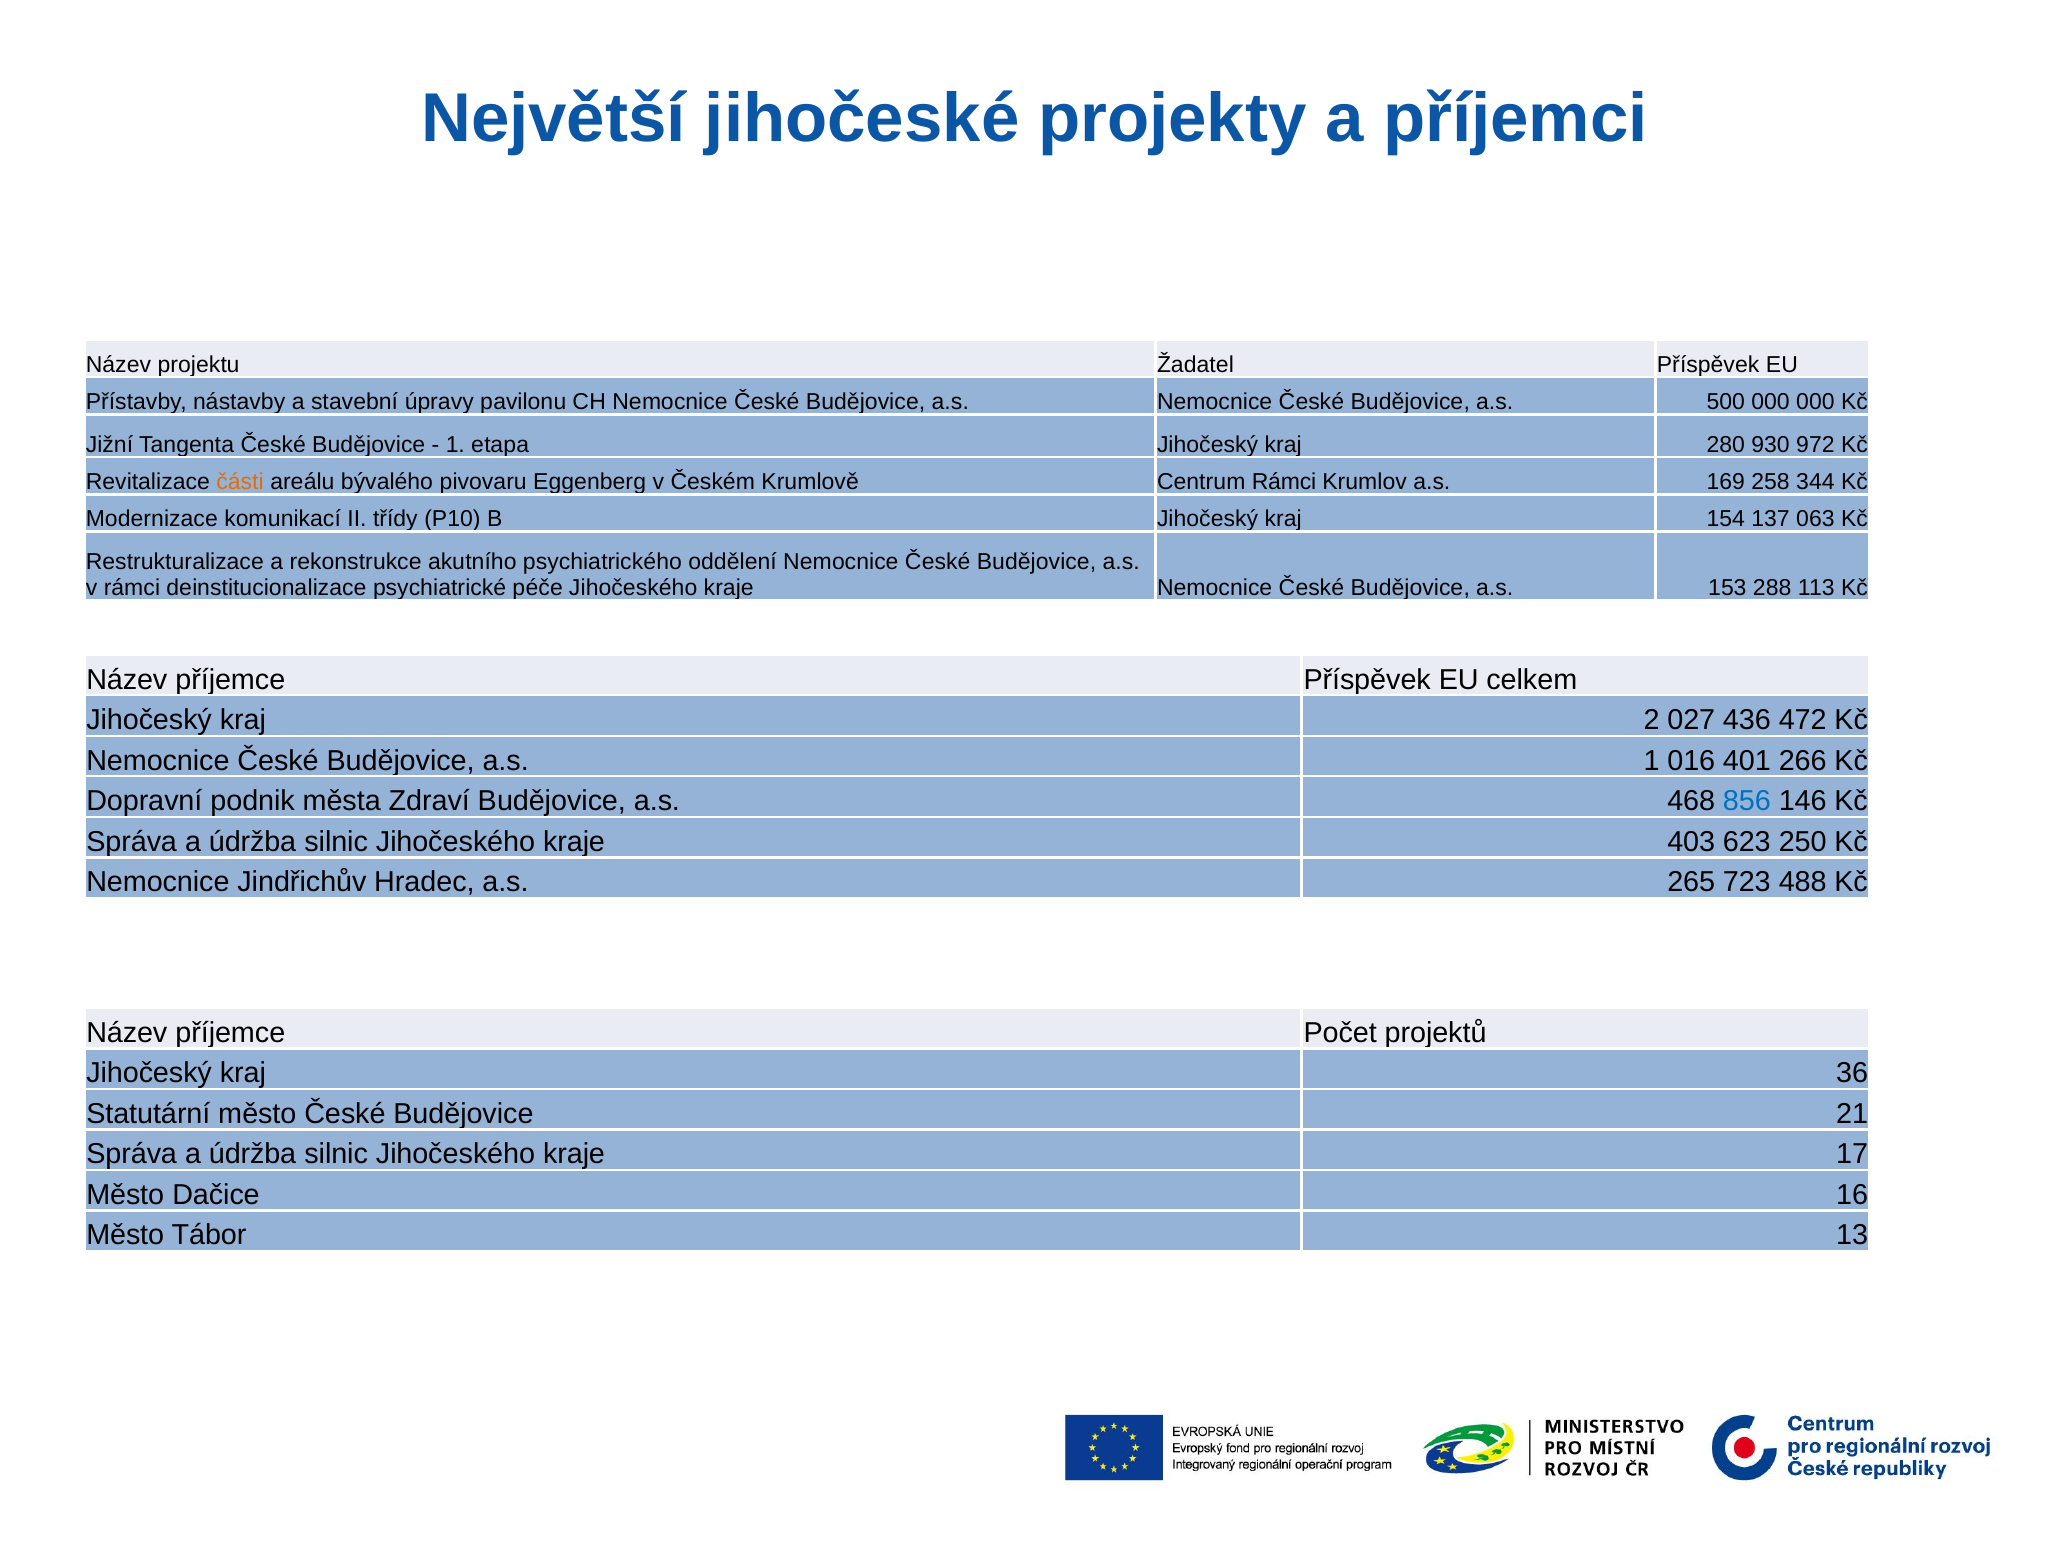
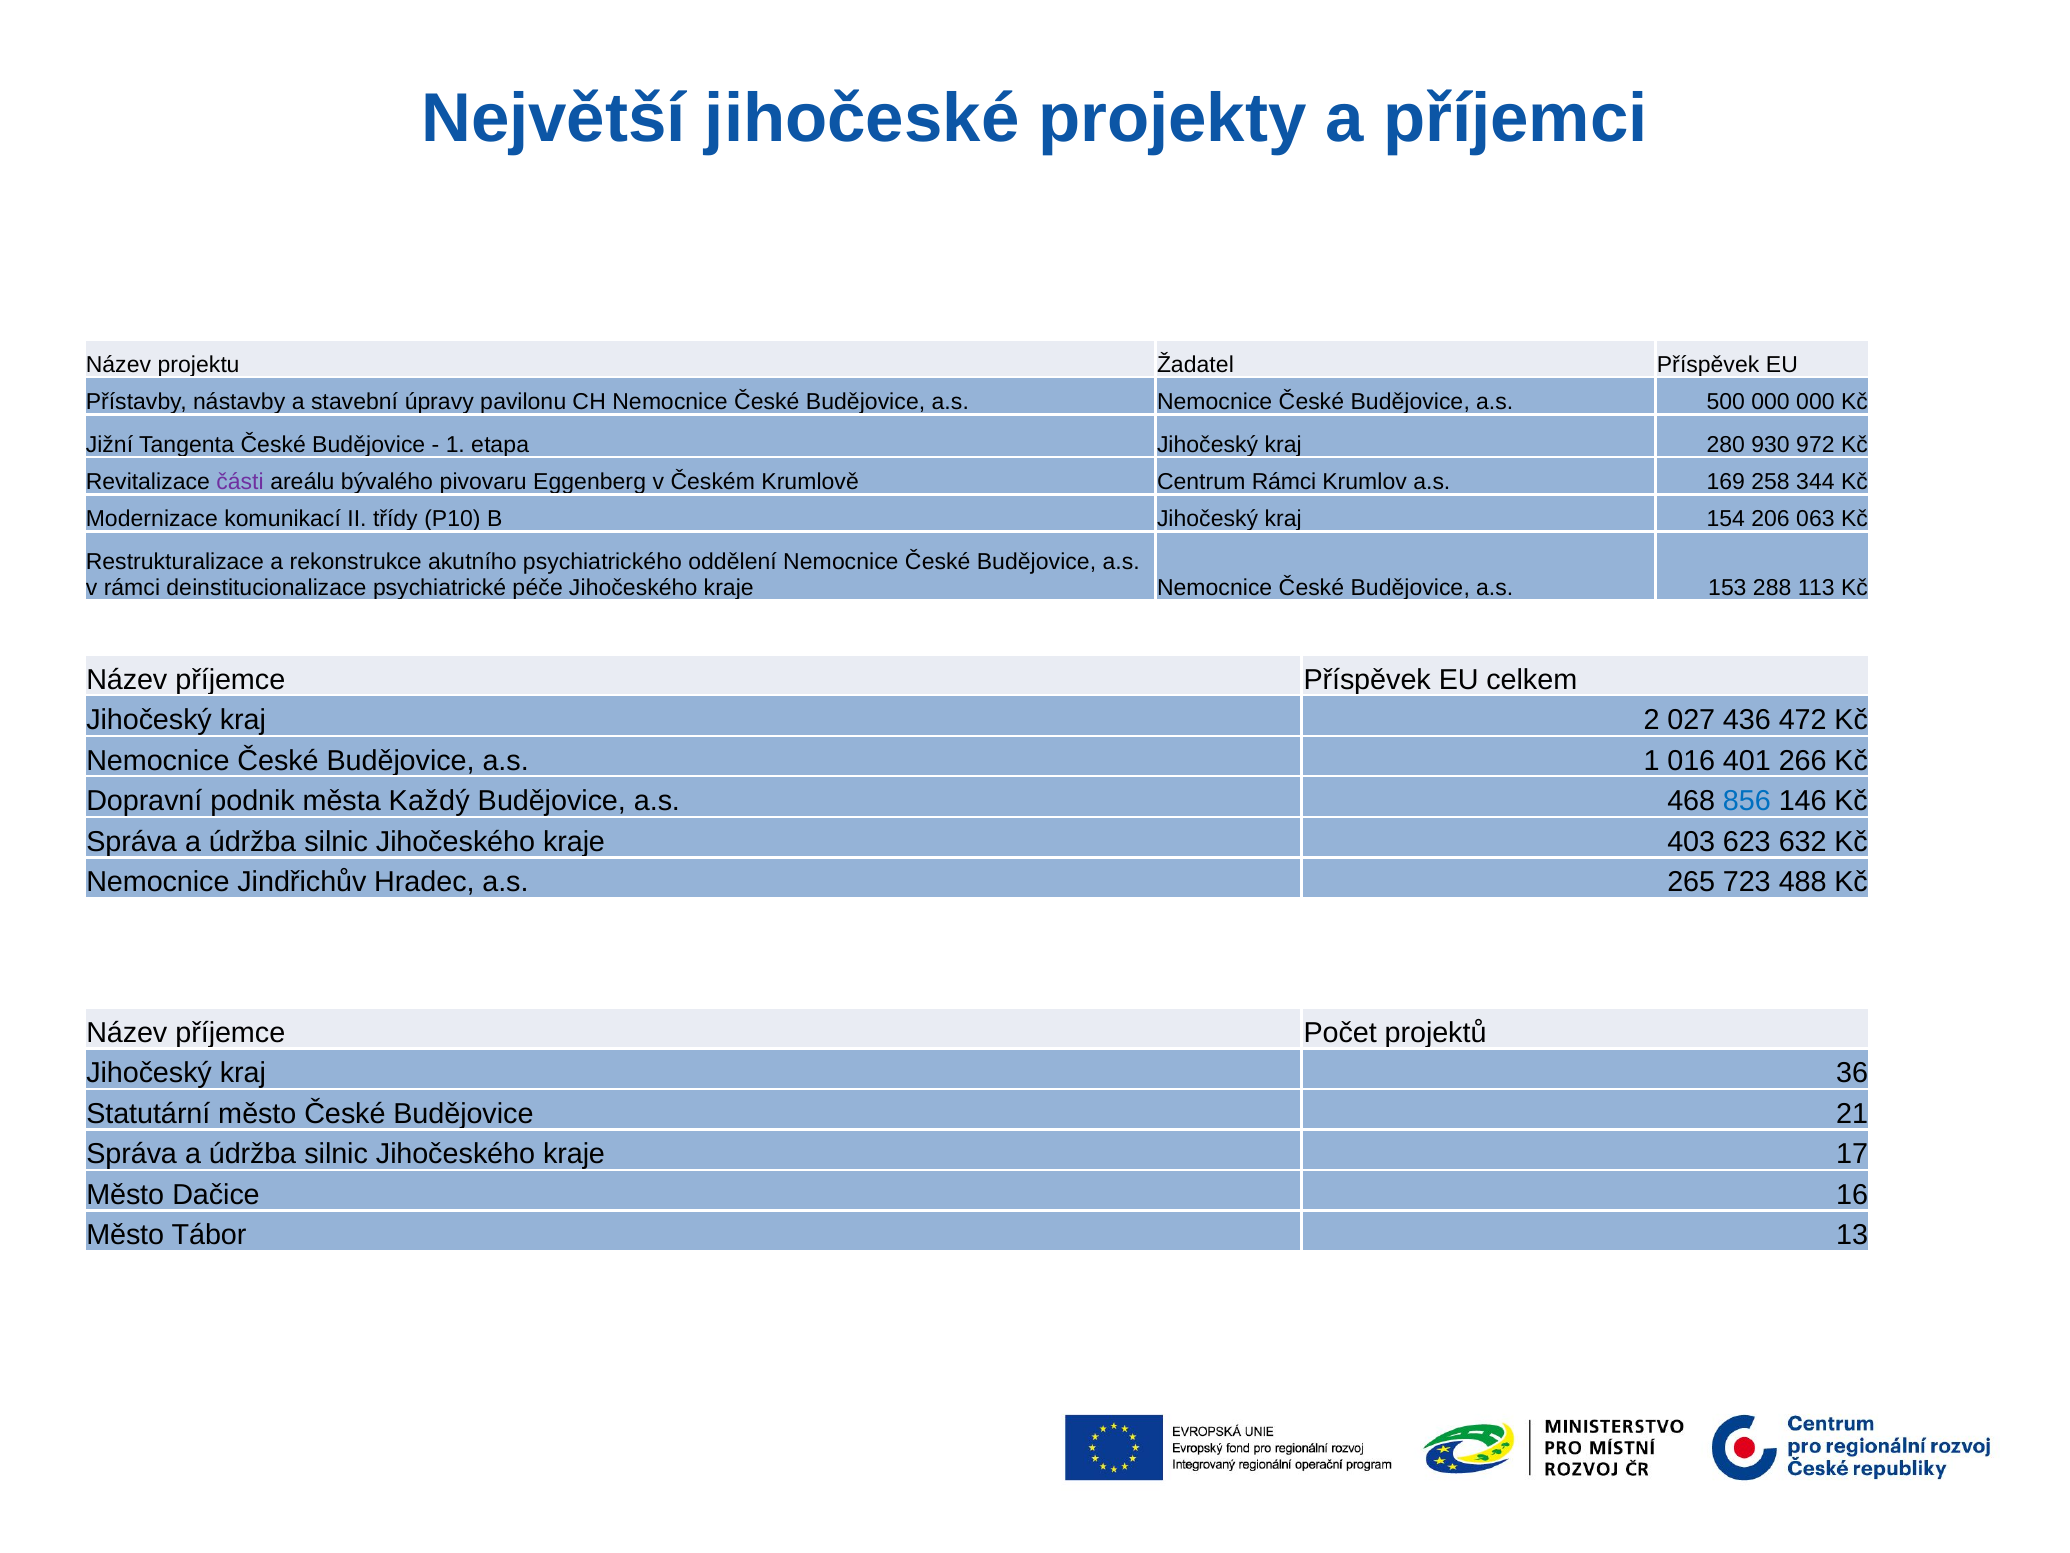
části colour: orange -> purple
137: 137 -> 206
Zdraví: Zdraví -> Každý
250: 250 -> 632
